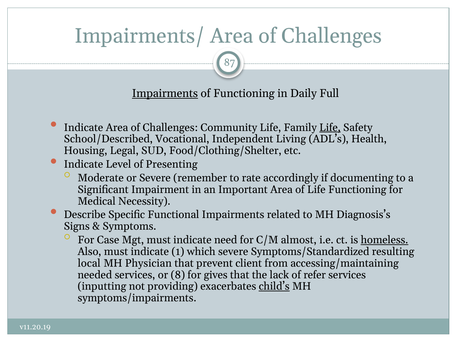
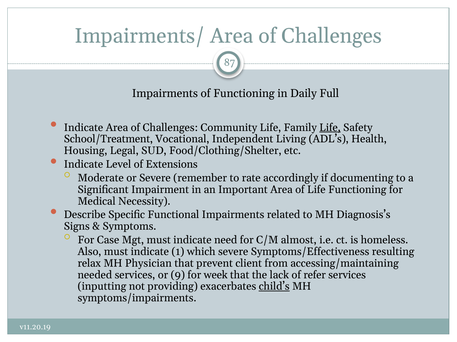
Impairments at (165, 94) underline: present -> none
School/Described: School/Described -> School/Treatment
Presenting: Presenting -> Extensions
homeless underline: present -> none
Symptoms/Standardized: Symptoms/Standardized -> Symptoms/Effectiveness
local: local -> relax
8: 8 -> 9
gives: gives -> week
